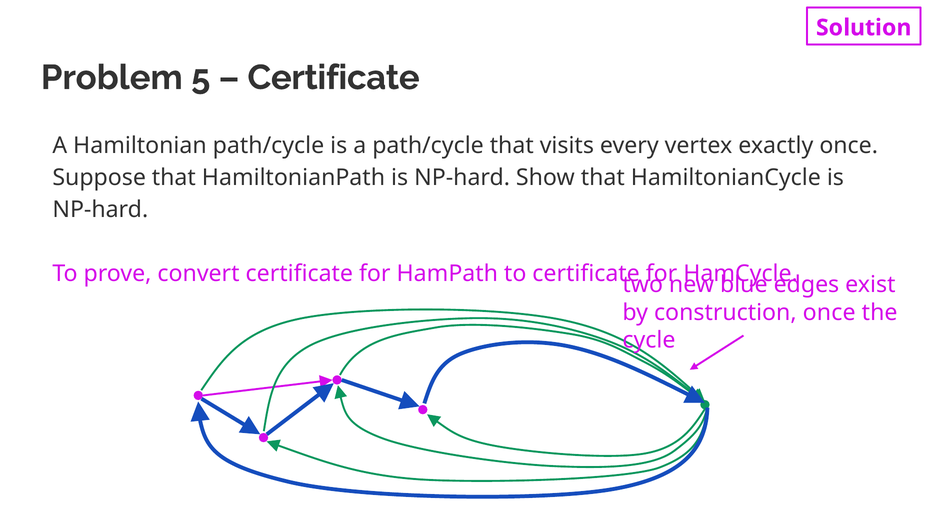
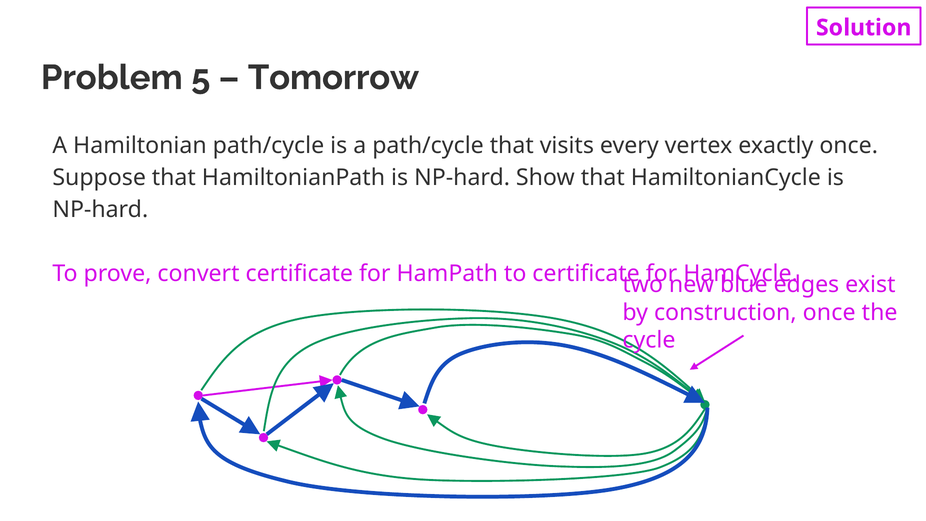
Certificate at (334, 78): Certificate -> Tomorrow
